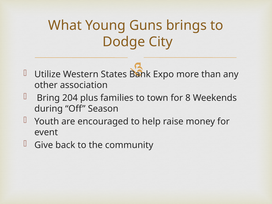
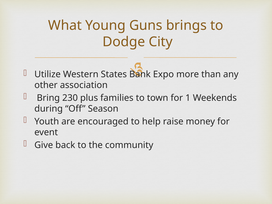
204: 204 -> 230
8: 8 -> 1
